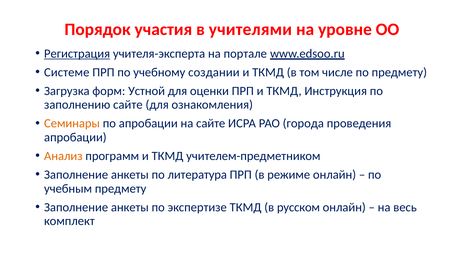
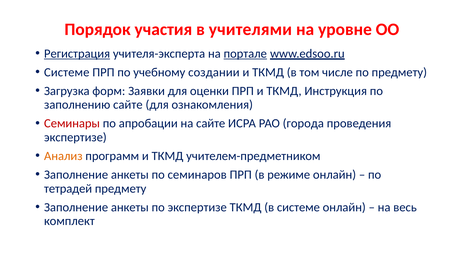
портале underline: none -> present
Устной: Устной -> Заявки
Семинары colour: orange -> red
апробации at (75, 137): апробации -> экспертизе
литература: литература -> семинаров
учебным: учебным -> тетрадей
в русском: русском -> системе
